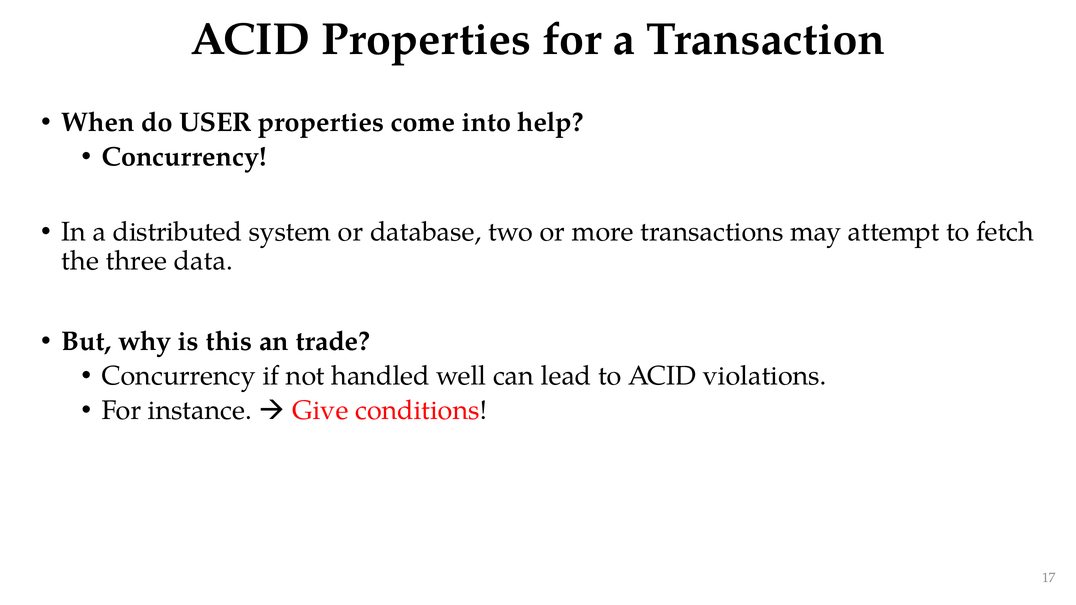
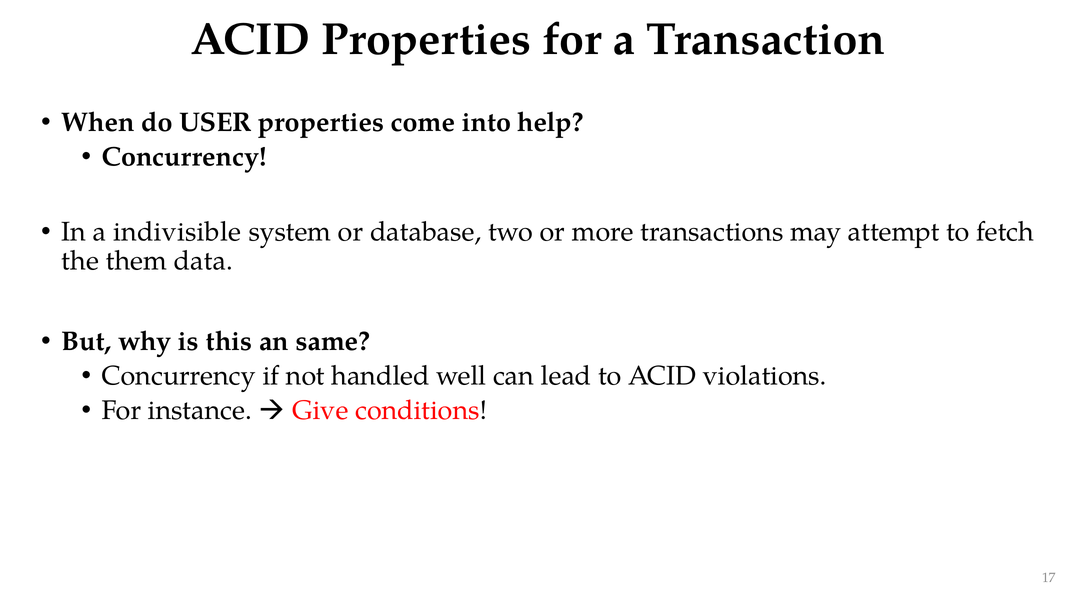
distributed: distributed -> indivisible
three: three -> them
trade: trade -> same
